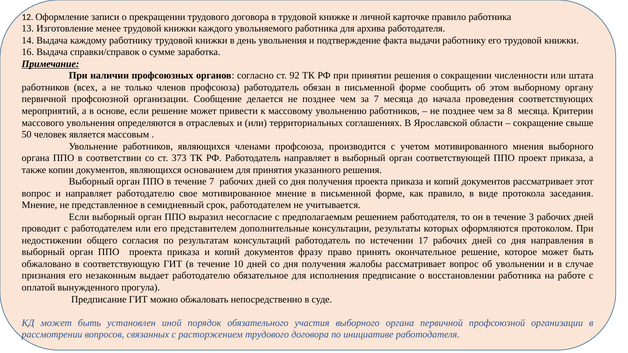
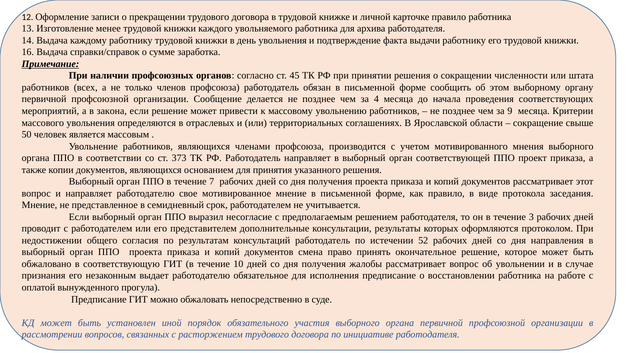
92: 92 -> 45
за 7: 7 -> 4
основе: основе -> закона
8: 8 -> 9
17: 17 -> 52
фразу: фразу -> смена
